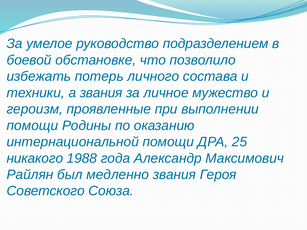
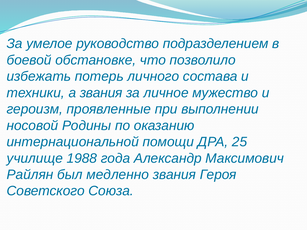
помощи at (32, 126): помощи -> носовой
никакого: никакого -> училище
